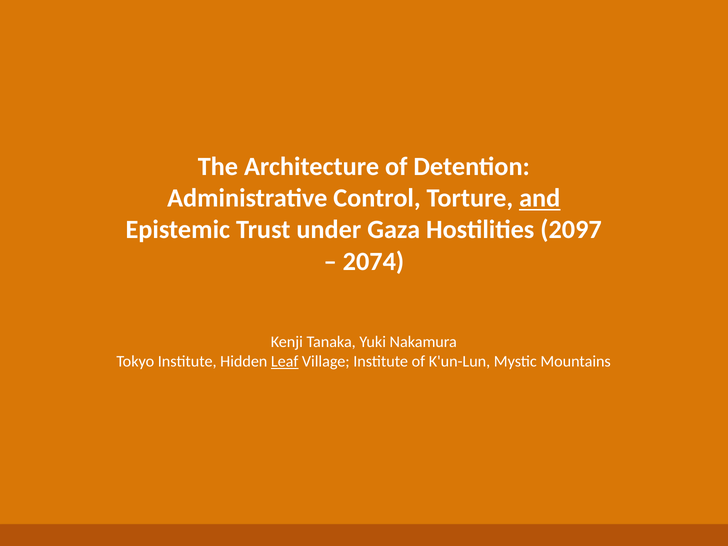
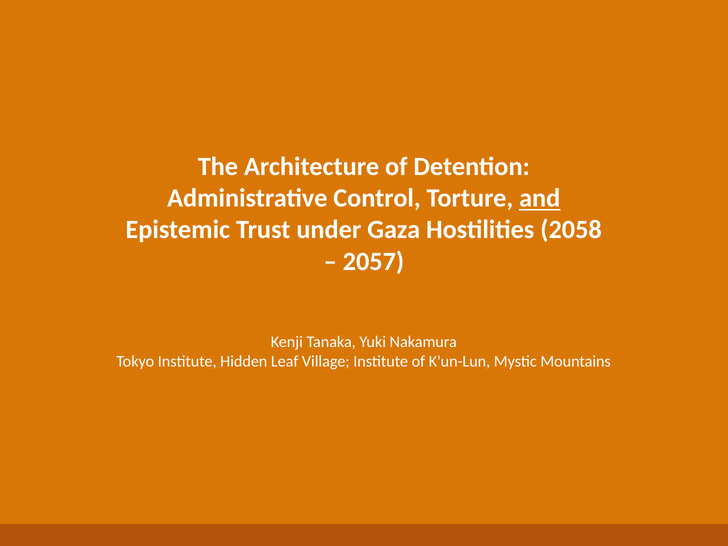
2097: 2097 -> 2058
2074: 2074 -> 2057
Leaf underline: present -> none
